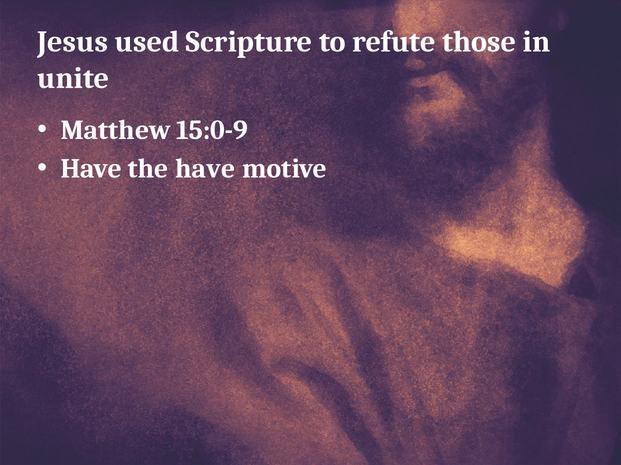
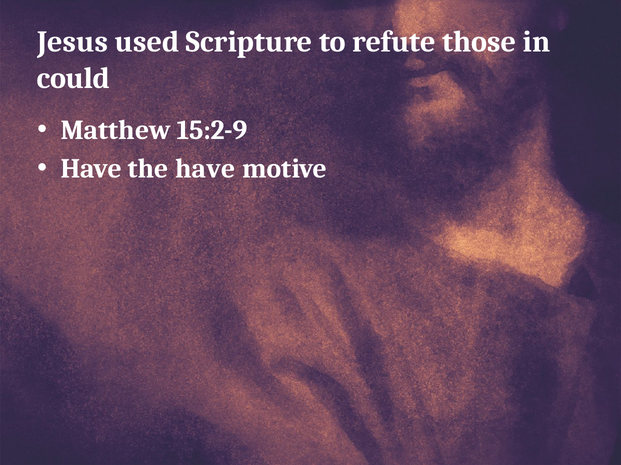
unite: unite -> could
15:0-9: 15:0-9 -> 15:2-9
